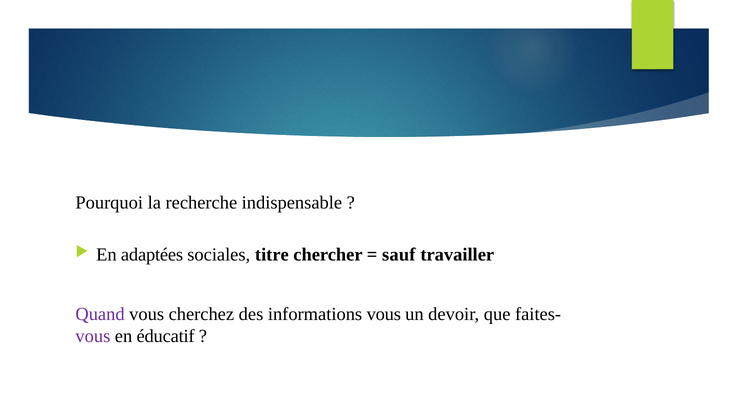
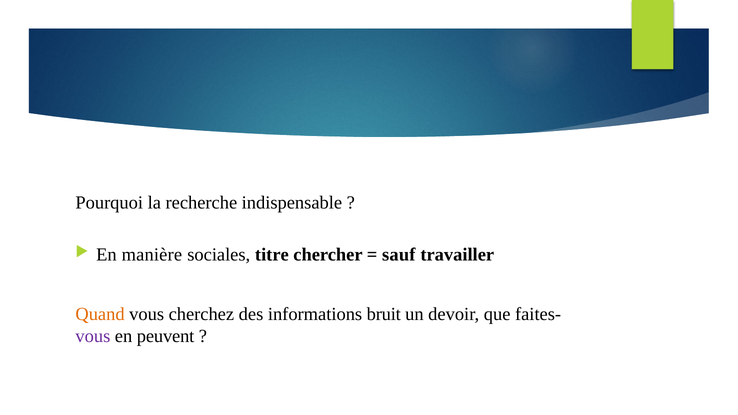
adaptées: adaptées -> manière
Quand colour: purple -> orange
informations vous: vous -> bruit
éducatif: éducatif -> peuvent
